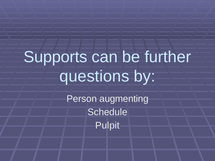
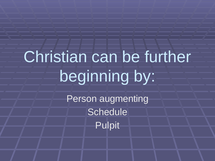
Supports: Supports -> Christian
questions: questions -> beginning
